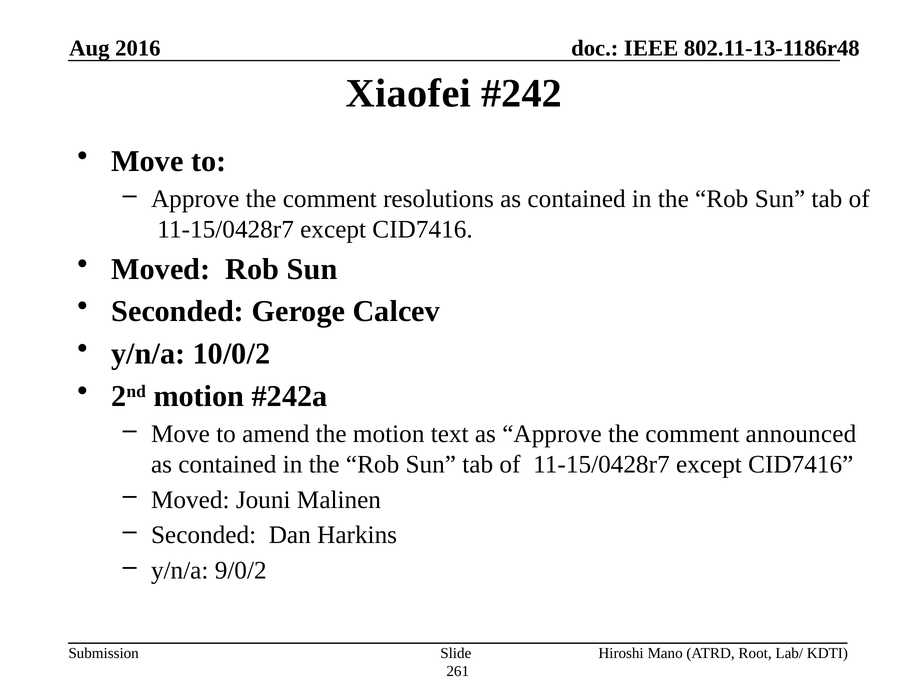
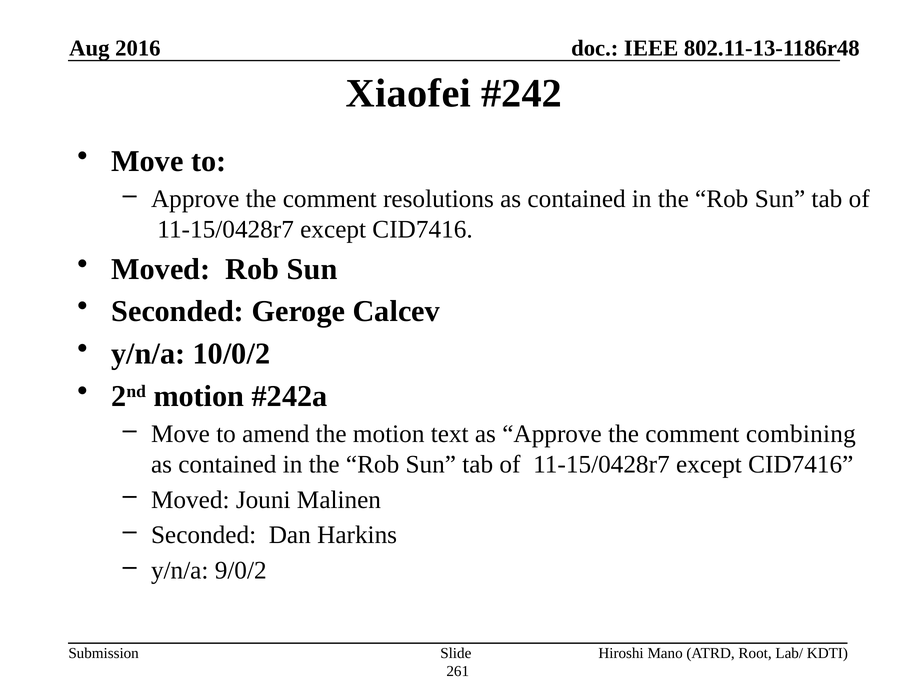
announced: announced -> combining
